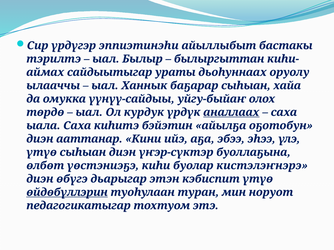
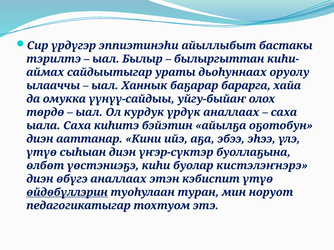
баҕарар сыһыан: сыһыан -> барарга
аналлаах at (231, 112) underline: present -> none
өбүгэ дьарыгар: дьарыгар -> аналлаах
